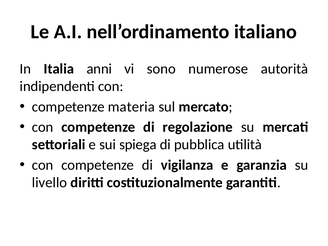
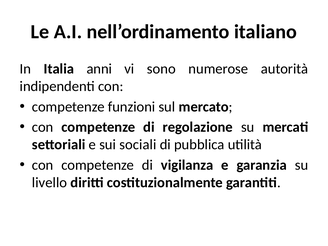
materia: materia -> funzioni
spiega: spiega -> sociali
